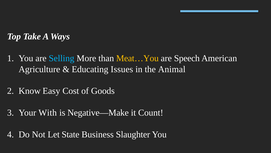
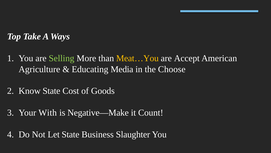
Selling colour: light blue -> light green
Speech: Speech -> Accept
Issues: Issues -> Media
Animal: Animal -> Choose
Know Easy: Easy -> State
